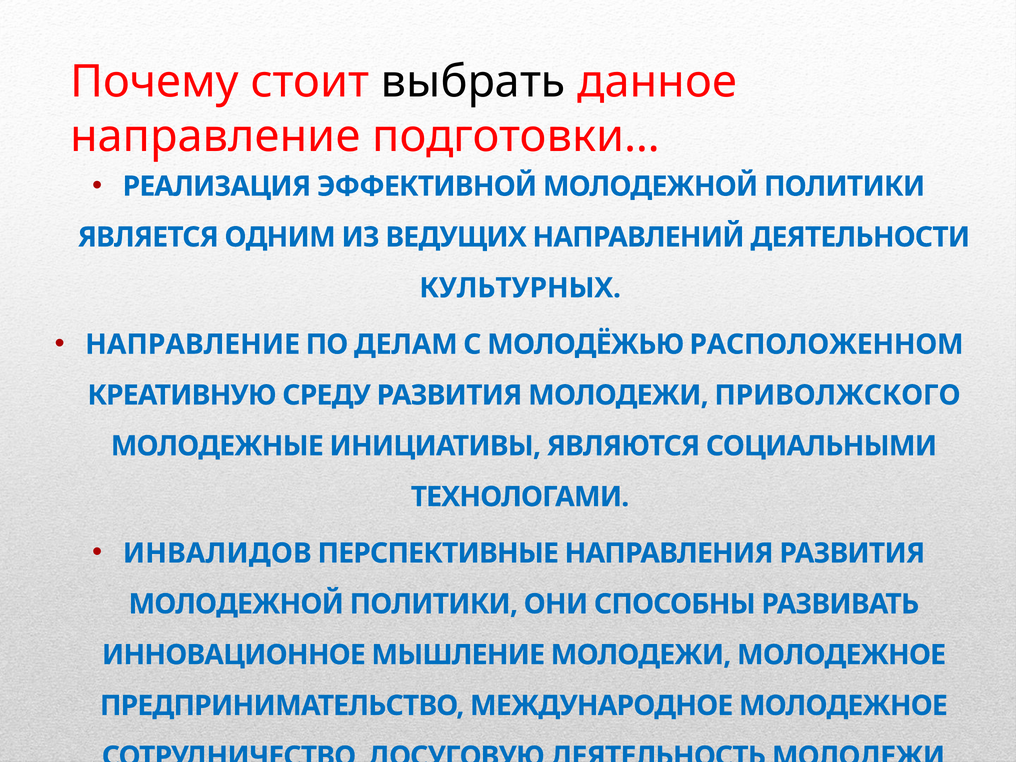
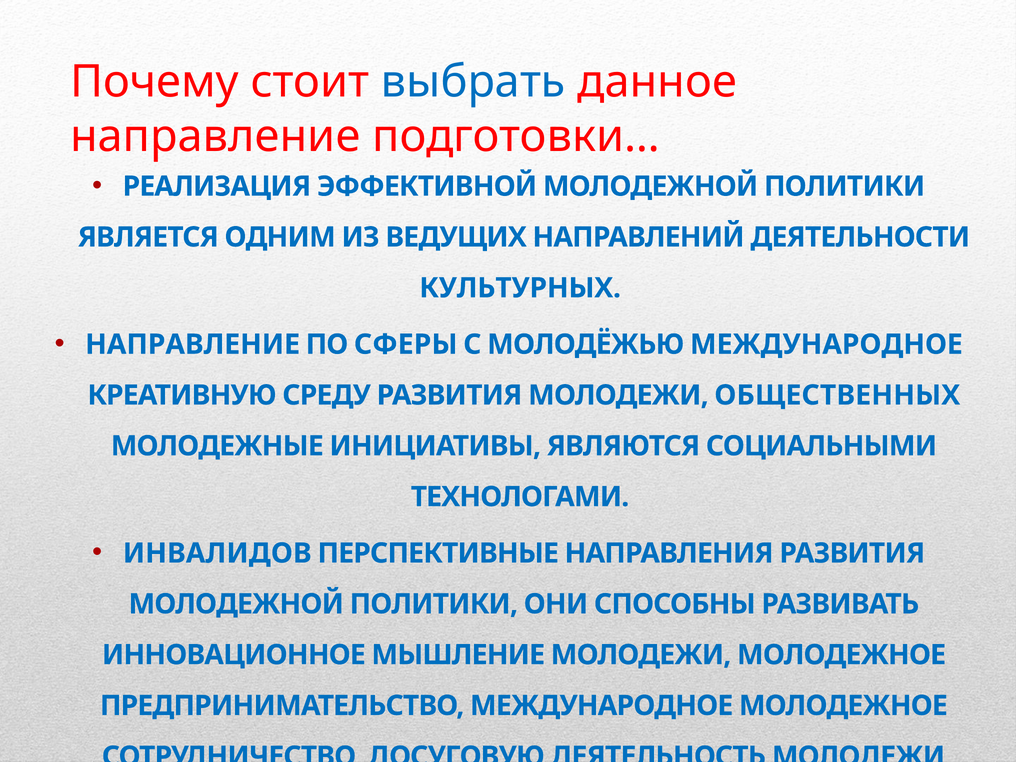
выбрать colour: black -> blue
ДЕЛАМ: ДЕЛАМ -> СФЕРЫ
МОЛОДЁЖЬЮ РАСПОЛОЖЕННОМ: РАСПОЛОЖЕННОМ -> МЕЖДУНАРОДНОЕ
ПРИВОЛЖСКОГО: ПРИВОЛЖСКОГО -> ОБЩЕСТВЕННЫХ
